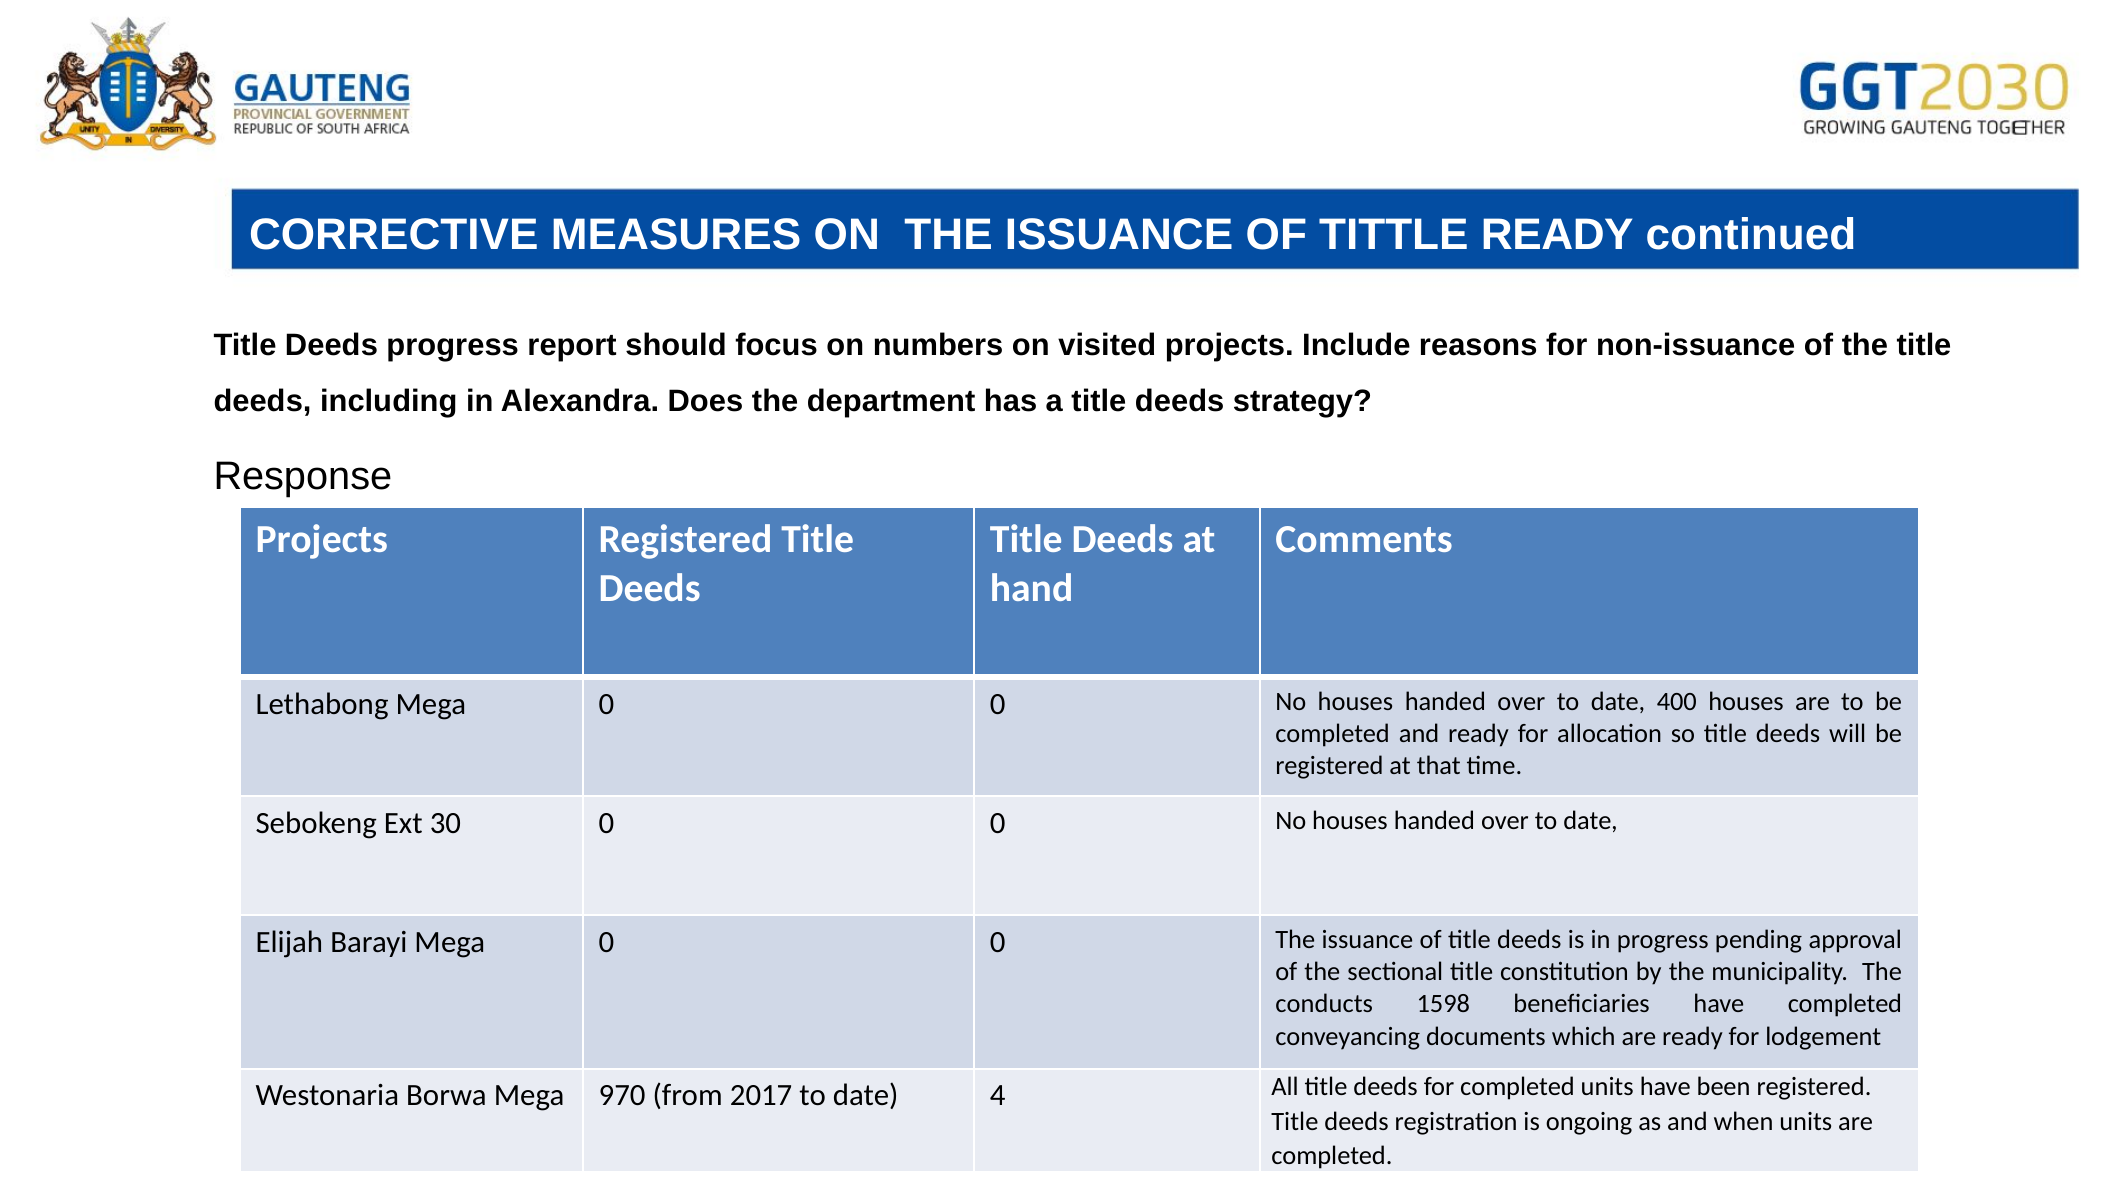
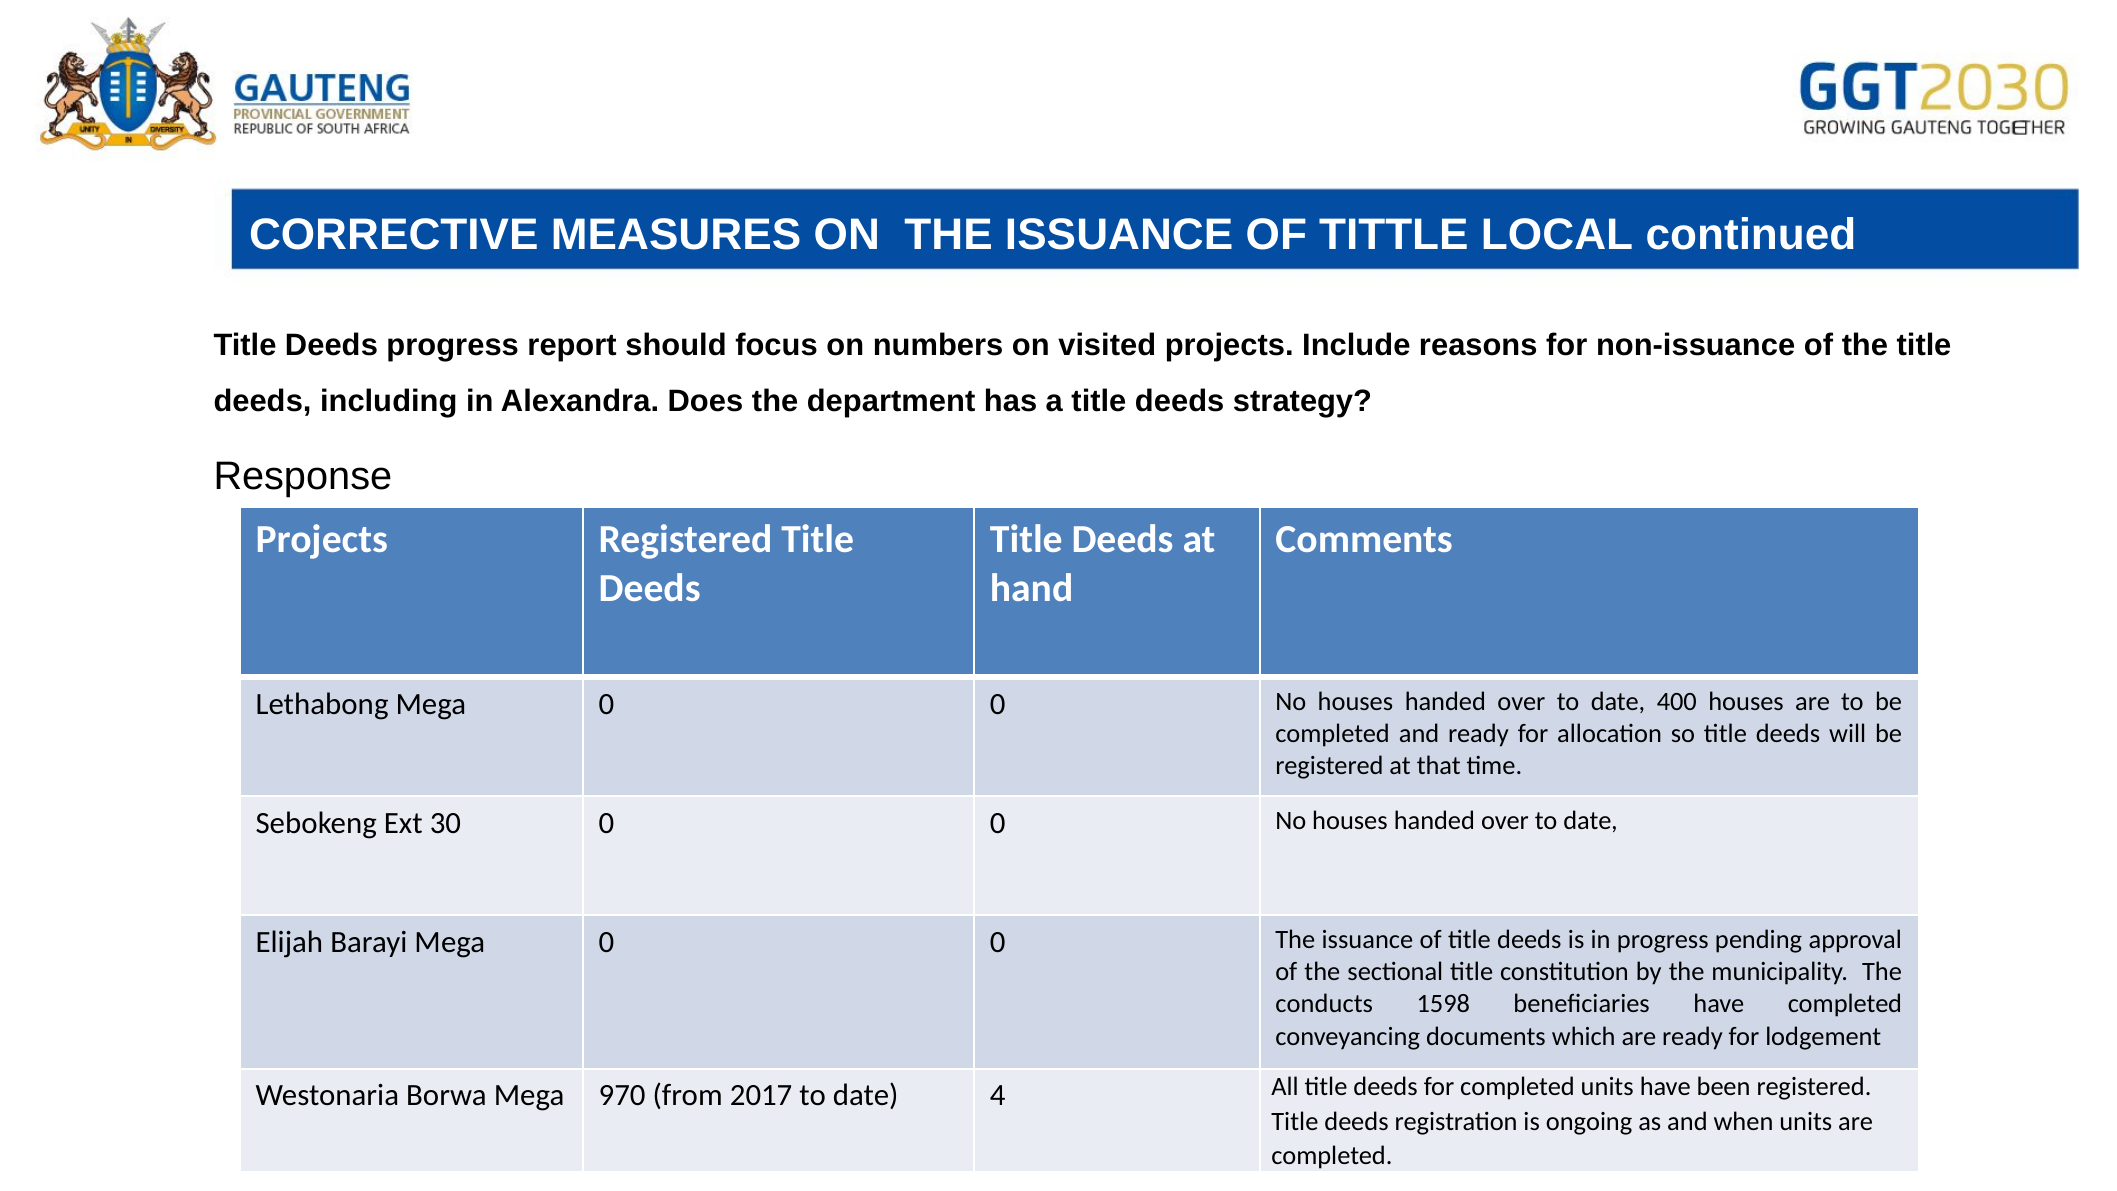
TITTLE READY: READY -> LOCAL
